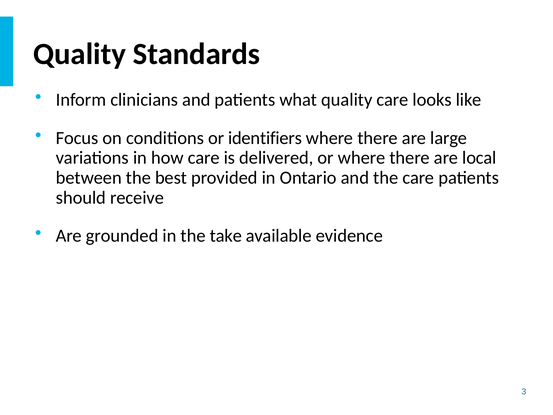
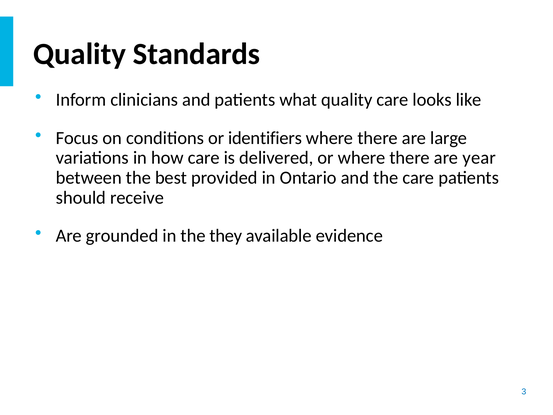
local: local -> year
take: take -> they
